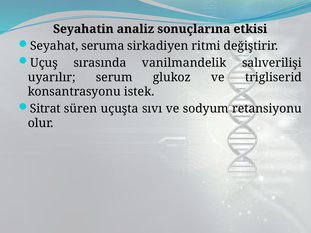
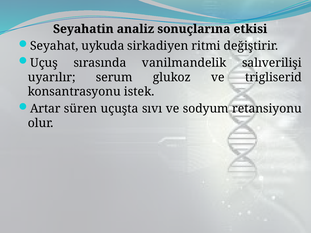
seruma: seruma -> uykuda
Sitrat: Sitrat -> Artar
